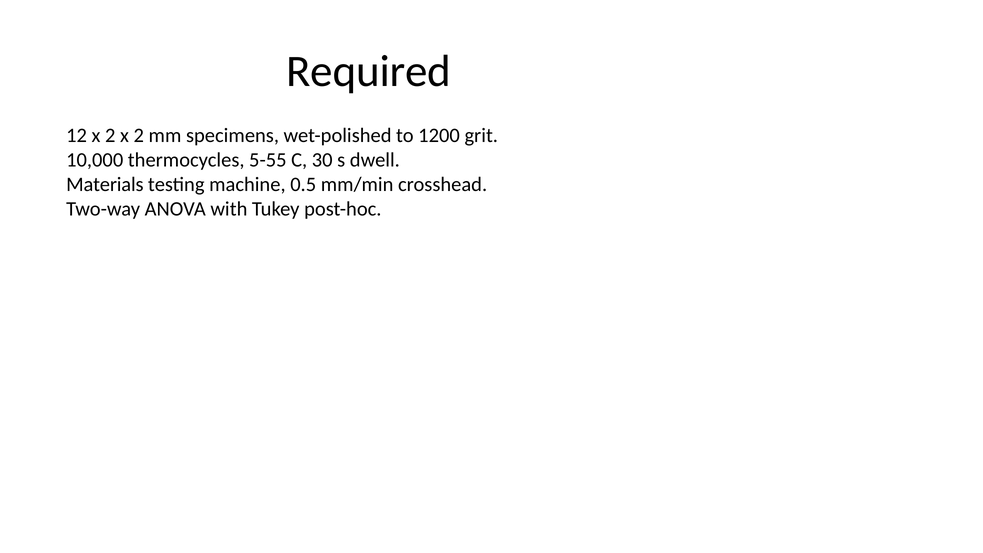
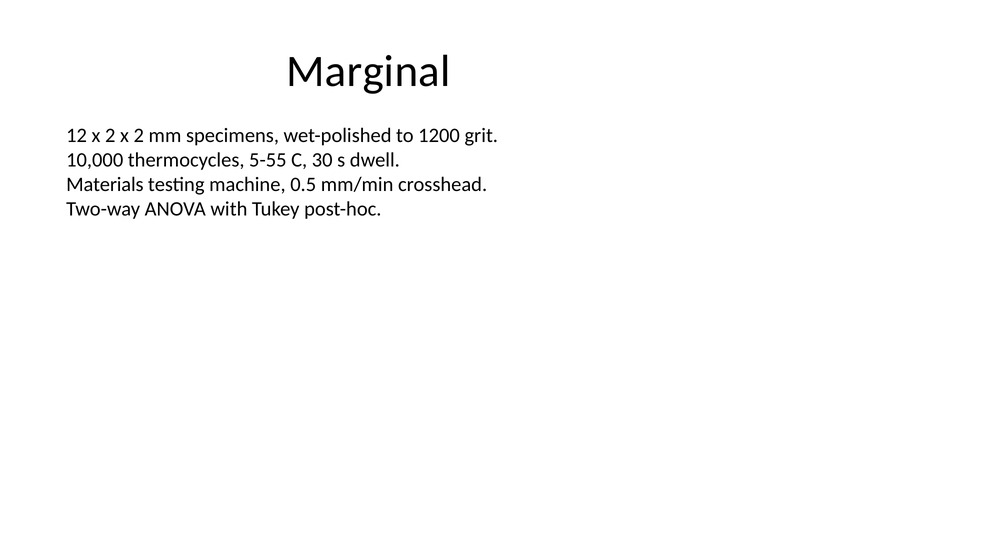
Required: Required -> Marginal
